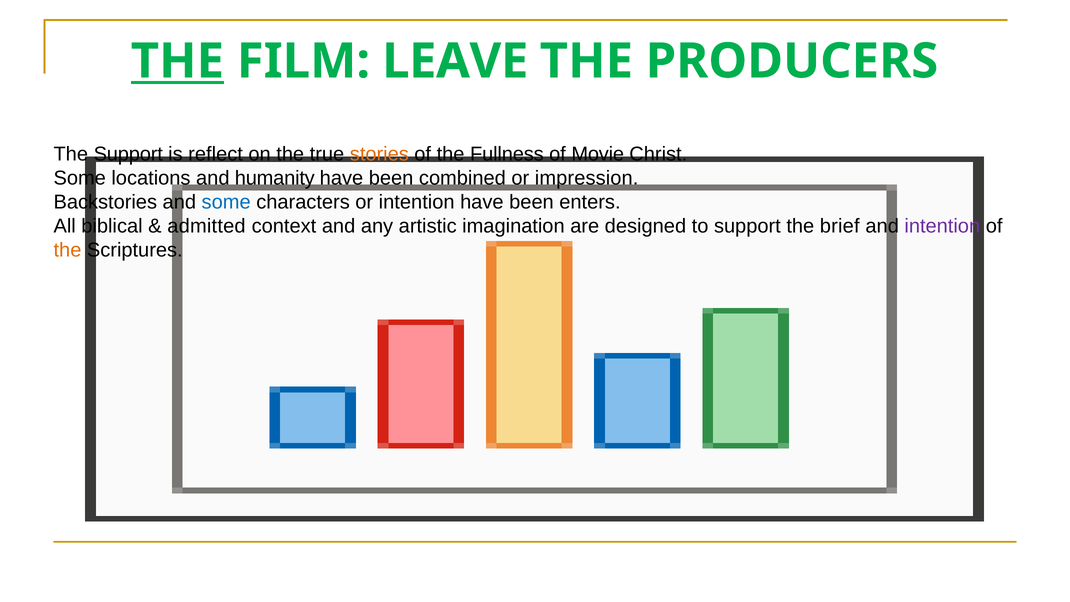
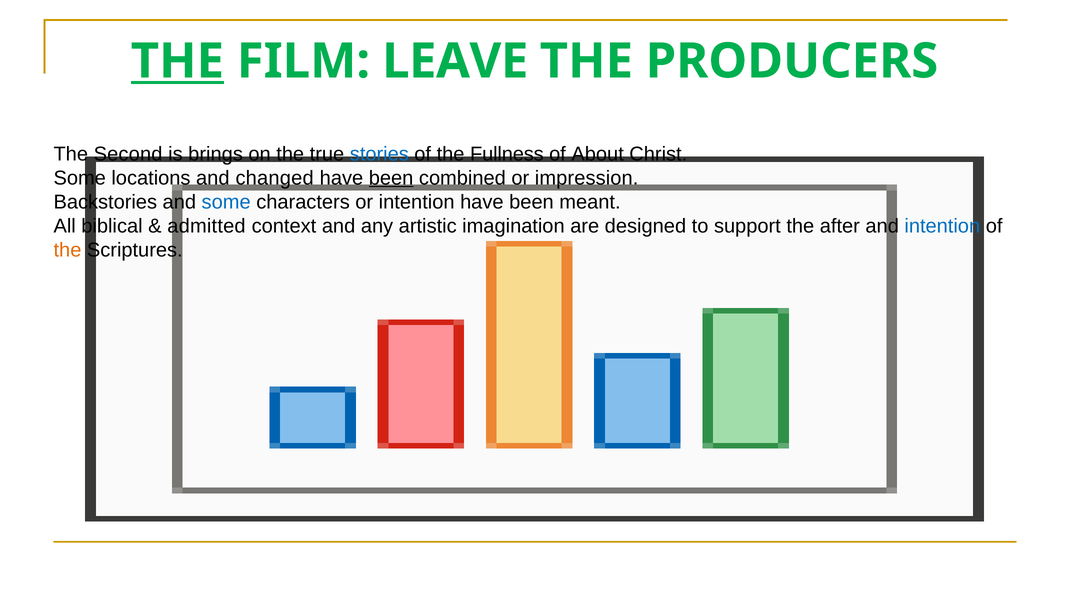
The Support: Support -> Second
reflect: reflect -> brings
stories colour: orange -> blue
Movie: Movie -> About
humanity: humanity -> changed
been at (391, 178) underline: none -> present
enters: enters -> meant
brief: brief -> after
intention at (942, 226) colour: purple -> blue
